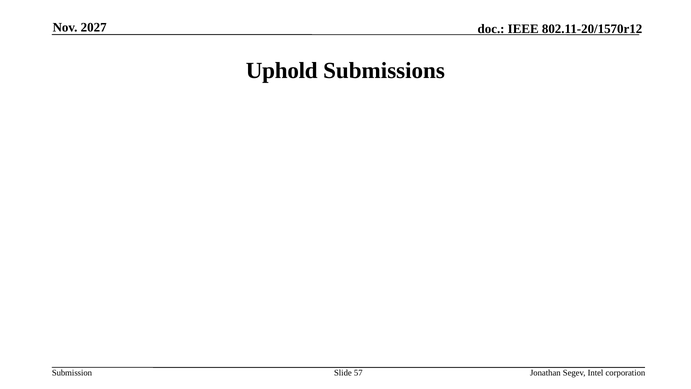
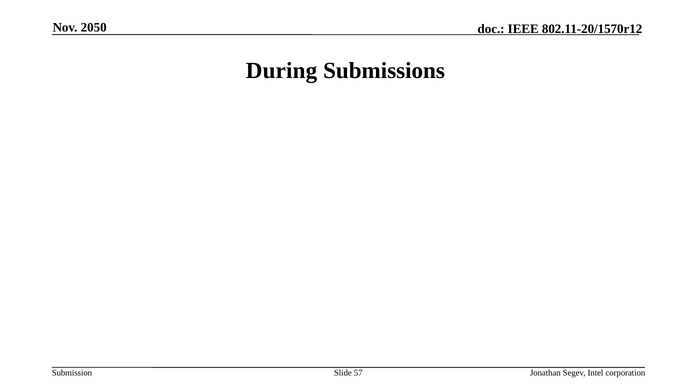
2027: 2027 -> 2050
Uphold: Uphold -> During
